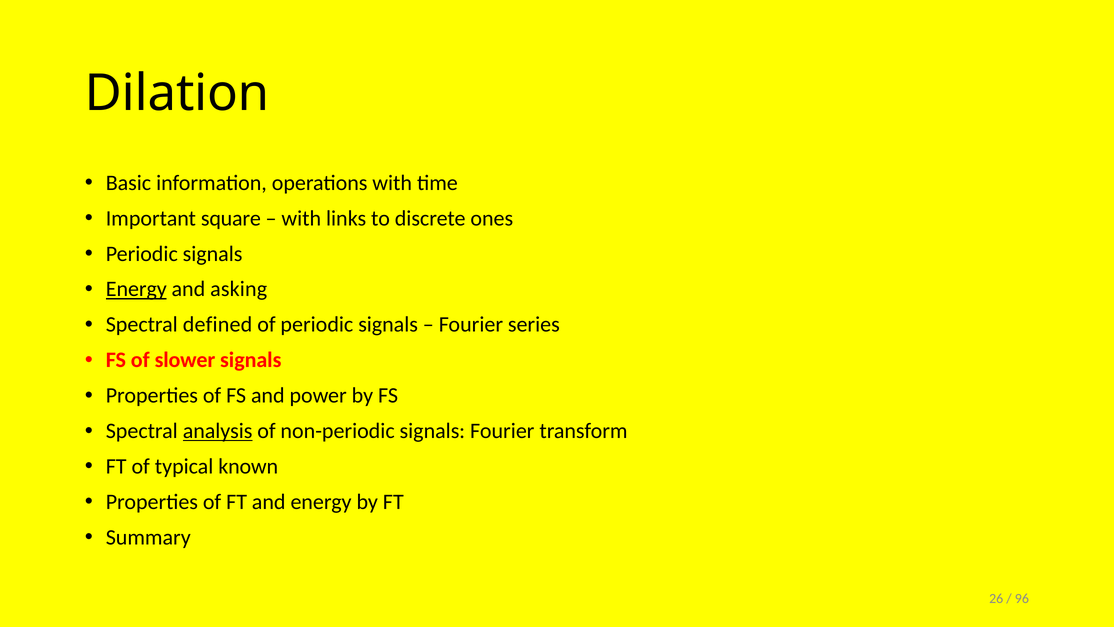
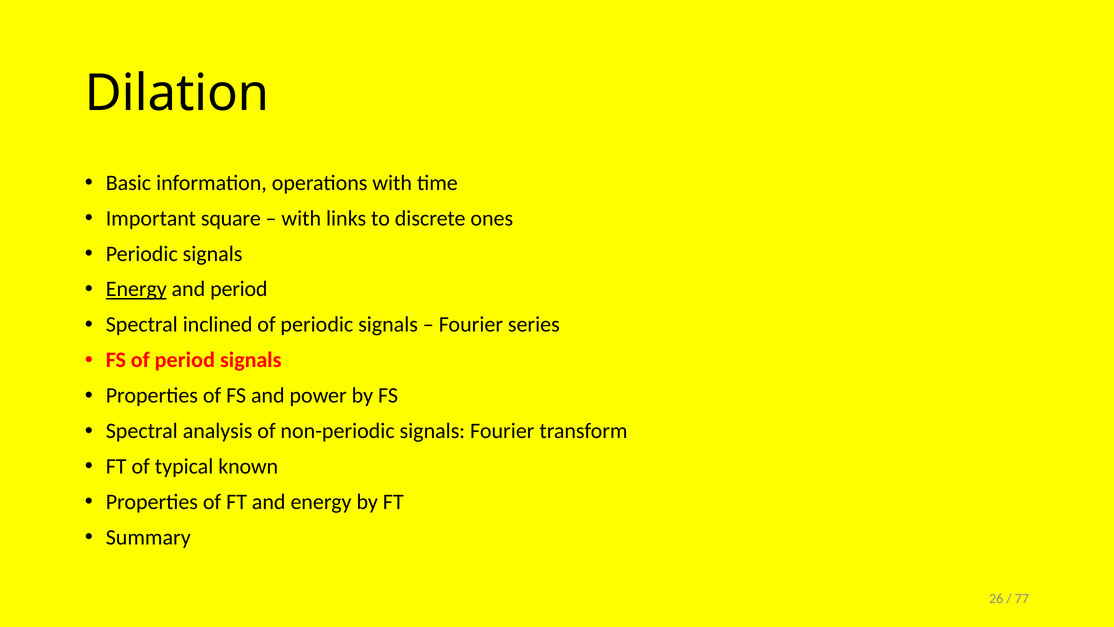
and asking: asking -> period
defined: defined -> inclined
of slower: slower -> period
analysis underline: present -> none
96: 96 -> 77
